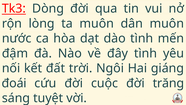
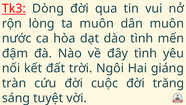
đoái: đoái -> tràn
